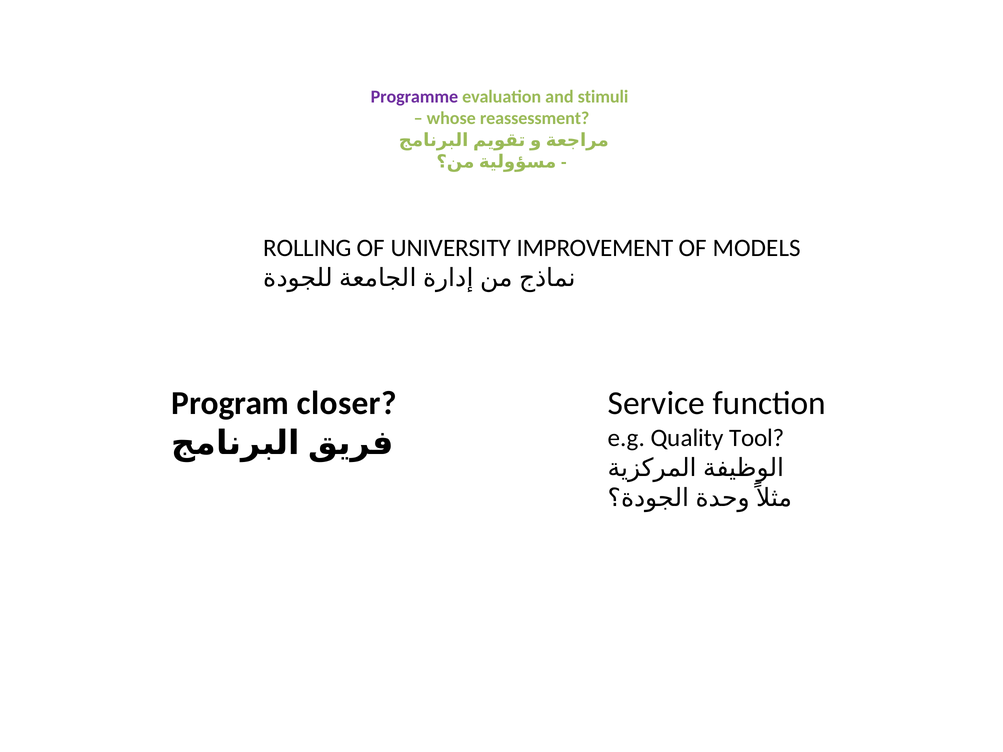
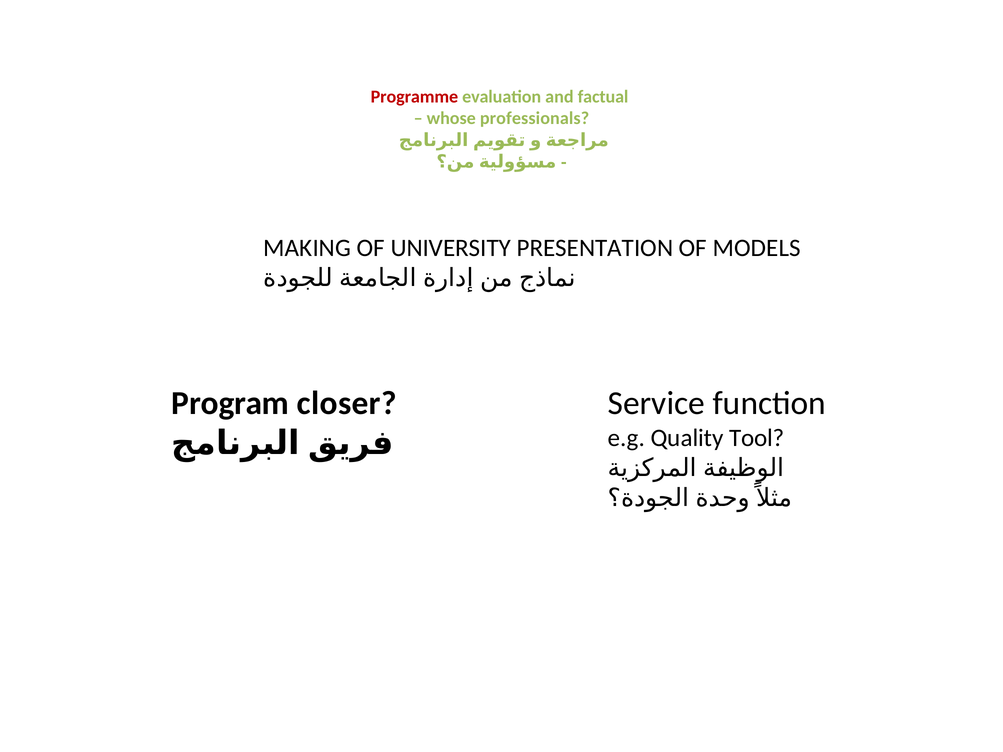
Programme colour: purple -> red
stimuli: stimuli -> factual
reassessment: reassessment -> professionals
ROLLING: ROLLING -> MAKING
IMPROVEMENT: IMPROVEMENT -> PRESENTATION
